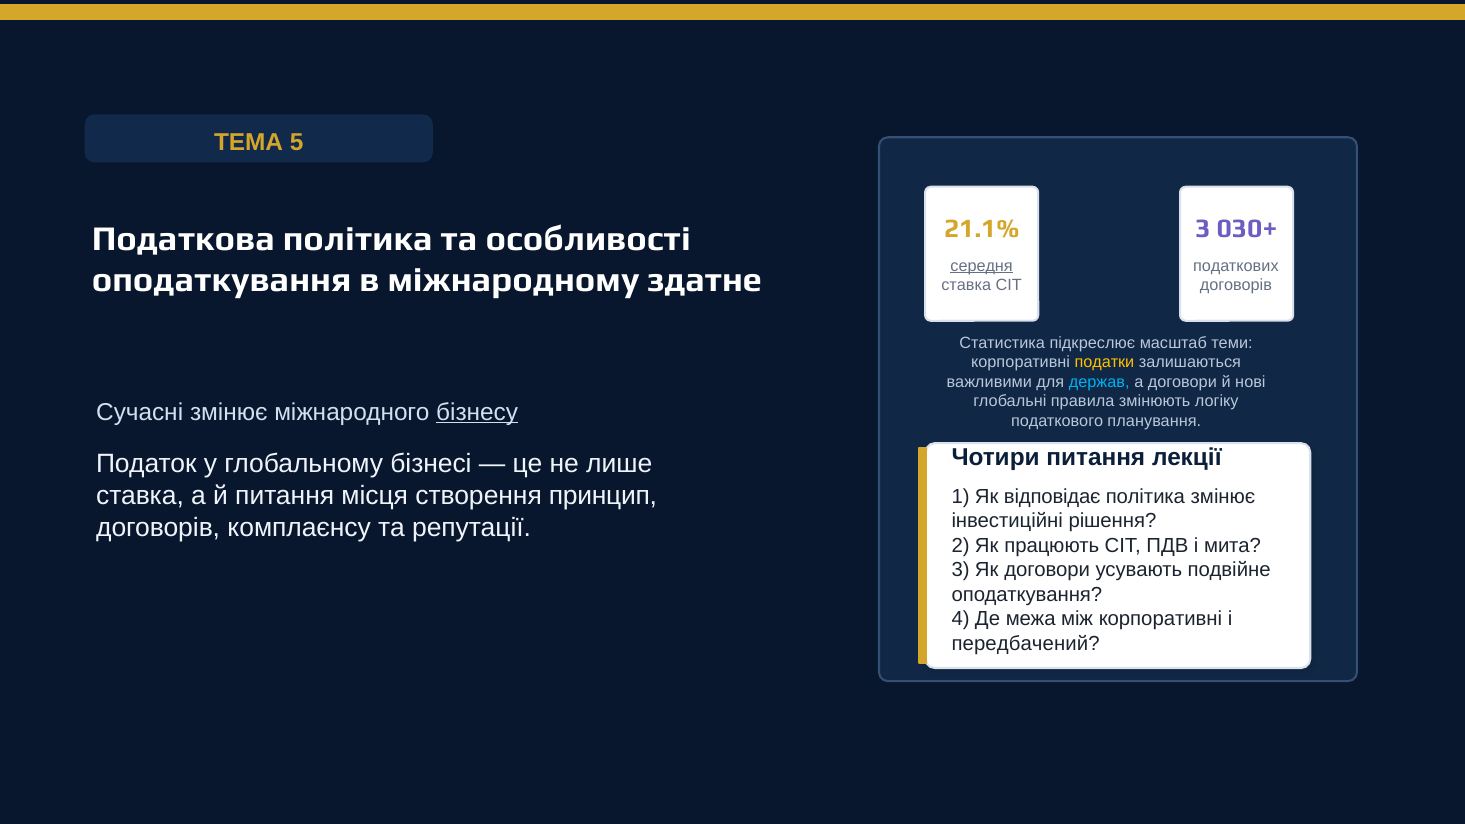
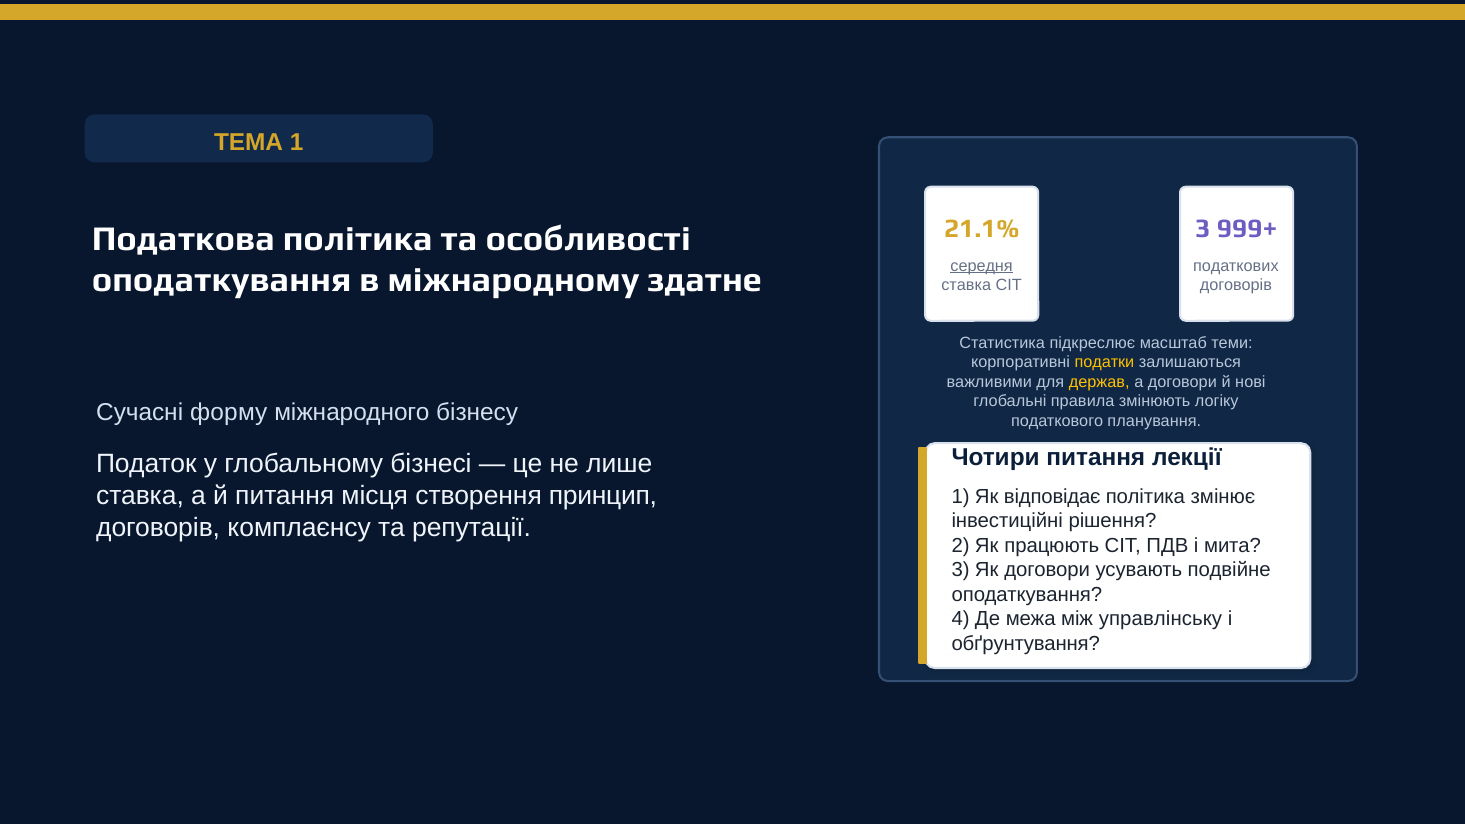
ТЕМА 5: 5 -> 1
030+: 030+ -> 999+
держав colour: light blue -> yellow
Сучасні змінює: змінює -> форму
бізнесу underline: present -> none
між корпоративні: корпоративні -> управлінську
передбачений: передбачений -> обґрунтування
